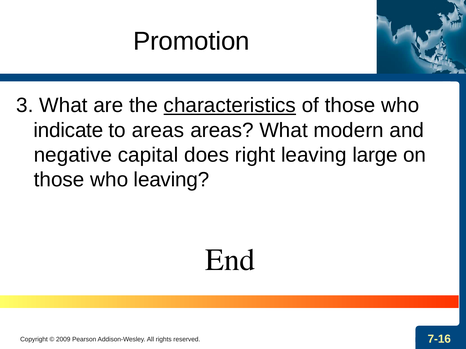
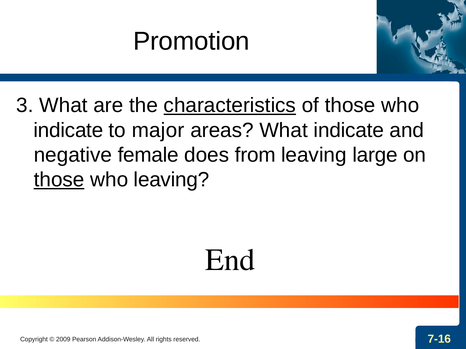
to areas: areas -> major
What modern: modern -> indicate
capital: capital -> female
right: right -> from
those at (59, 180) underline: none -> present
